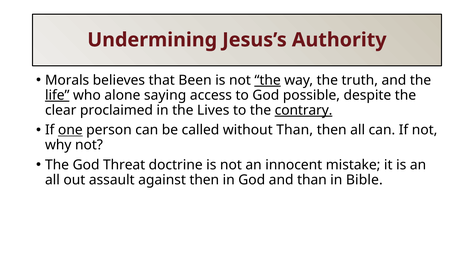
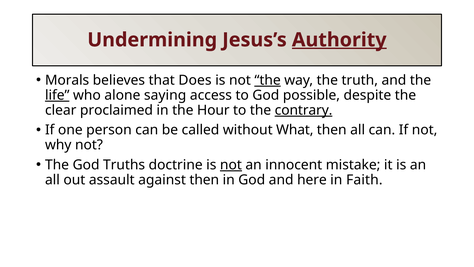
Authority underline: none -> present
Been: Been -> Does
Lives: Lives -> Hour
one underline: present -> none
without Than: Than -> What
Threat: Threat -> Truths
not at (231, 165) underline: none -> present
and than: than -> here
Bible: Bible -> Faith
